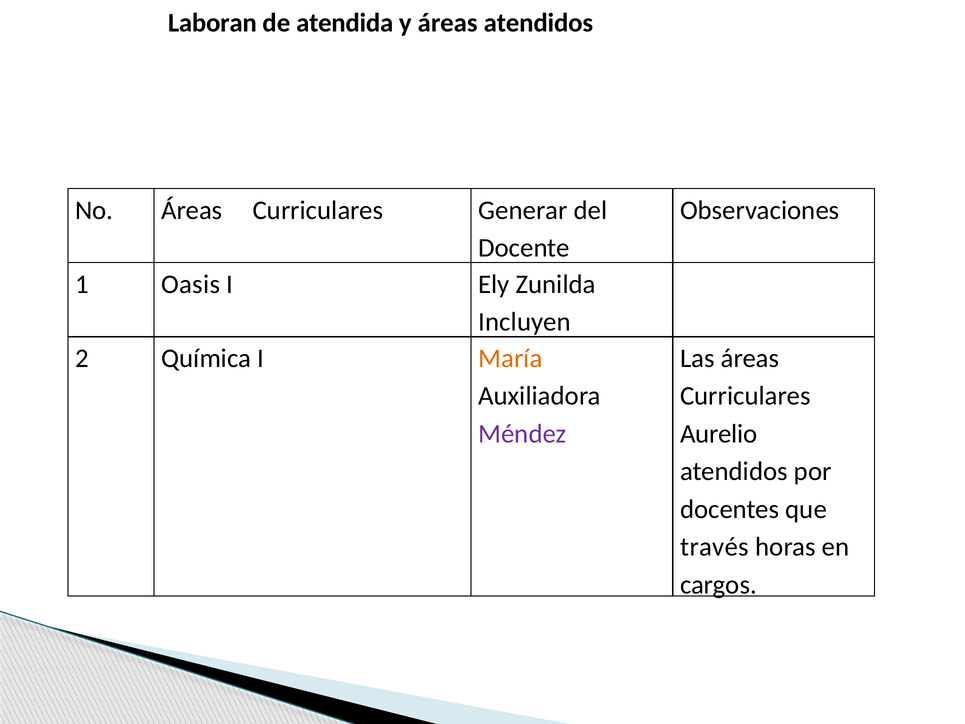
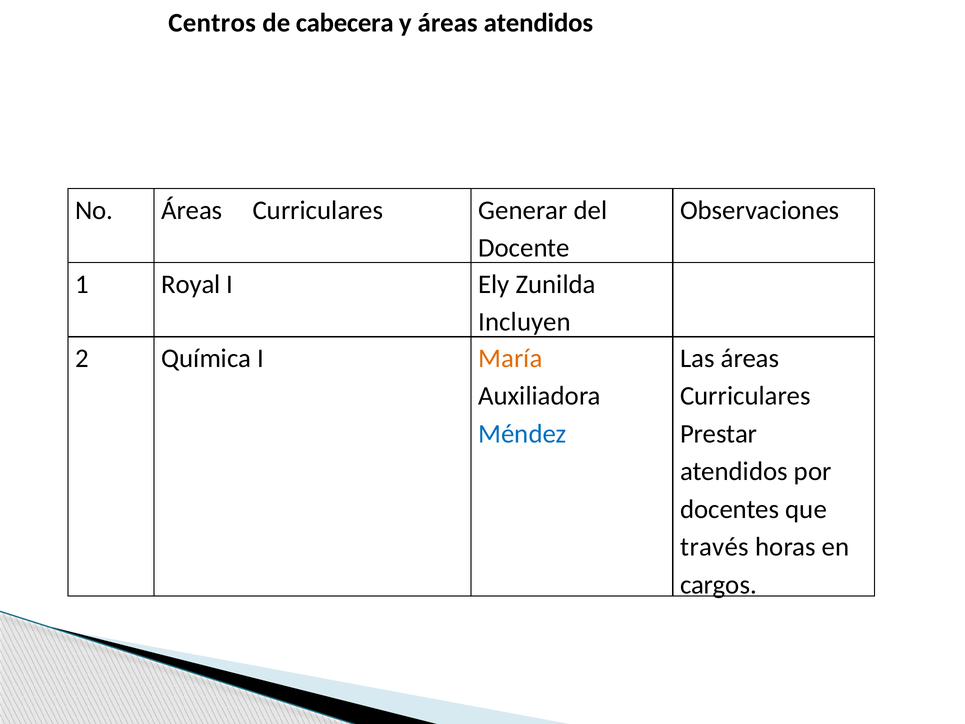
Laboran: Laboran -> Centros
atendida: atendida -> cabecera
Oasis: Oasis -> Royal
Méndez colour: purple -> blue
Aurelio: Aurelio -> Prestar
